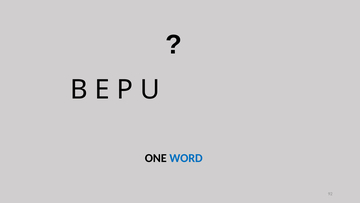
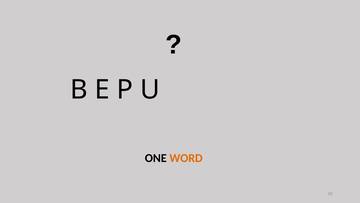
WORD colour: blue -> orange
